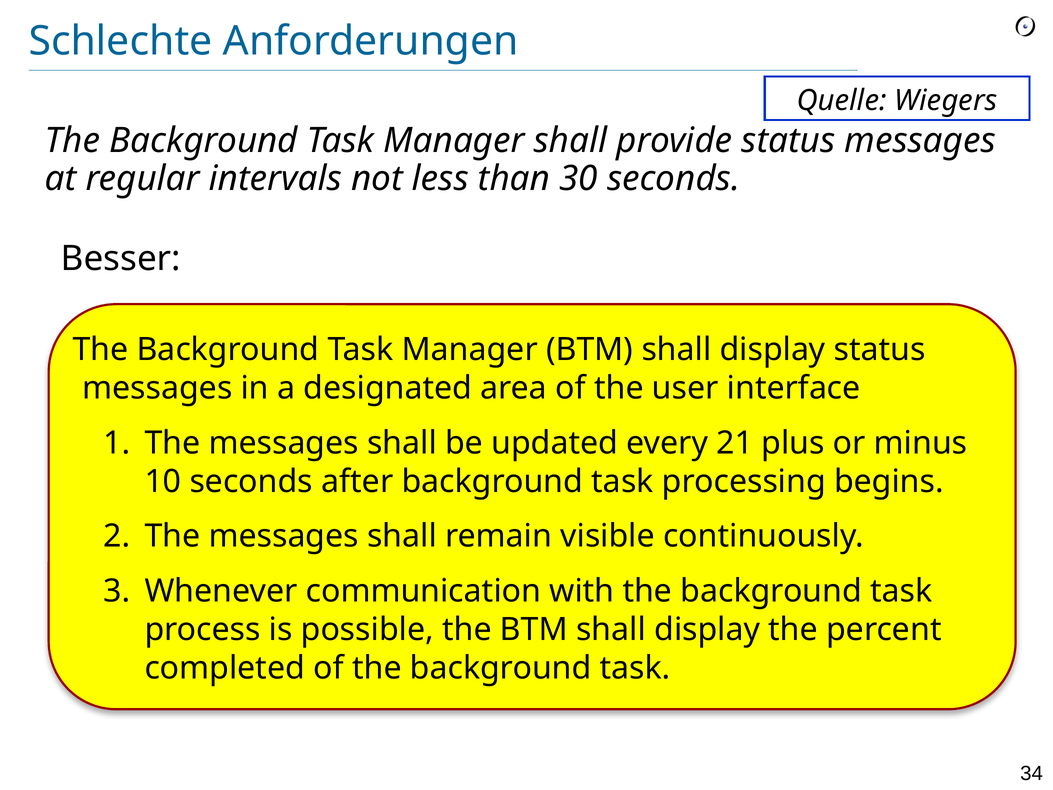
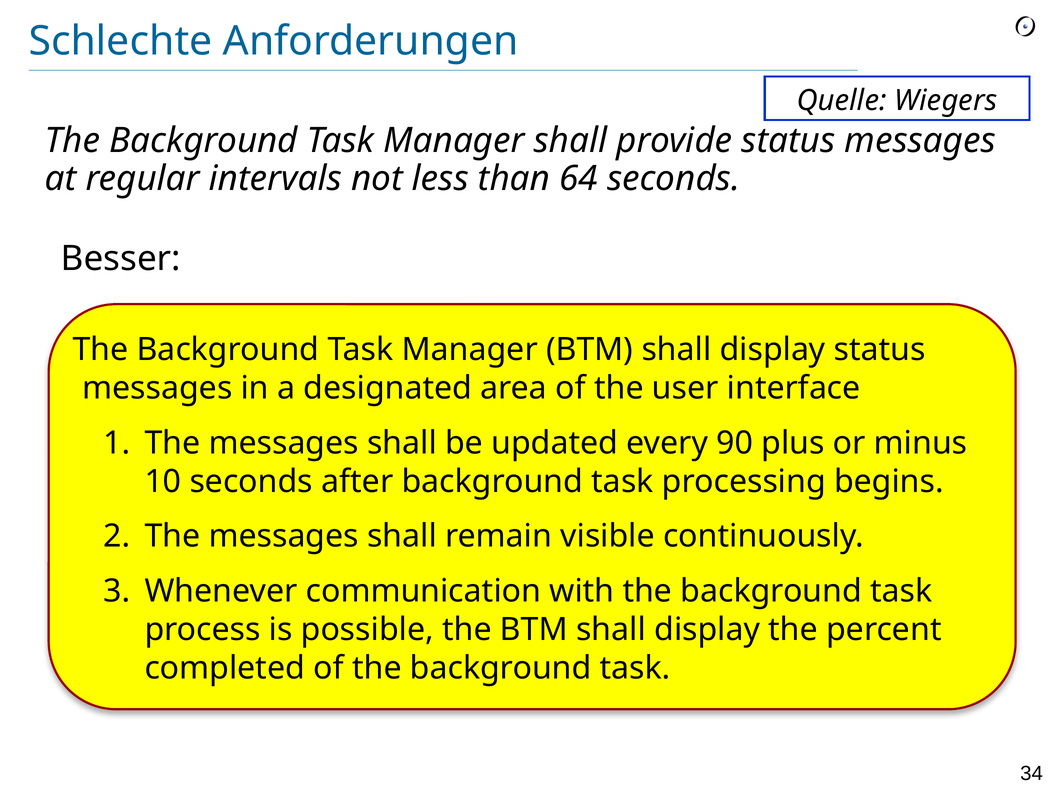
30: 30 -> 64
21: 21 -> 90
